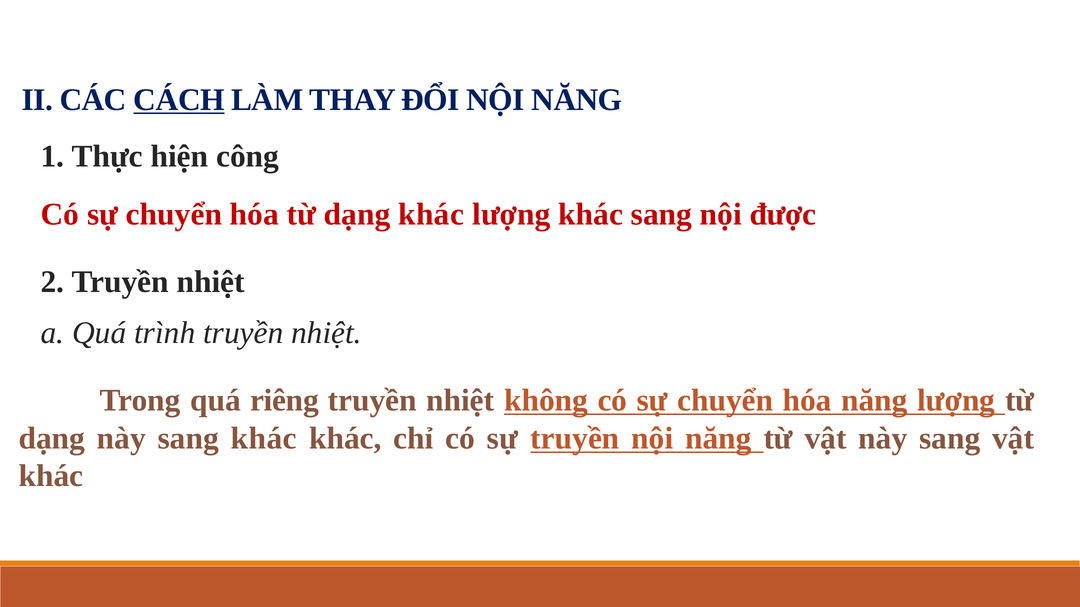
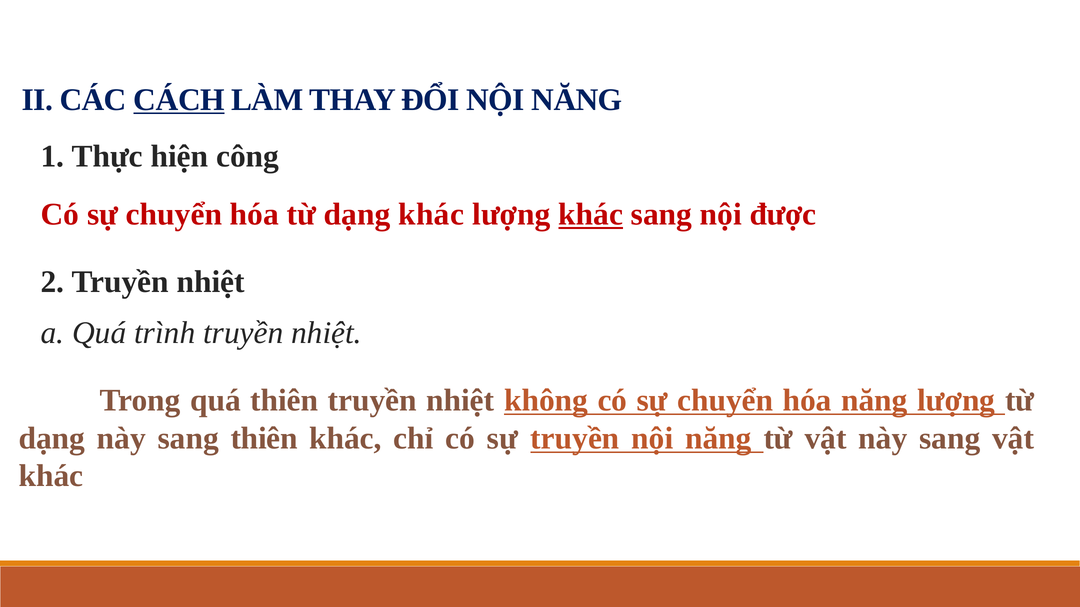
khác at (591, 215) underline: none -> present
quá riêng: riêng -> thiên
sang khác: khác -> thiên
